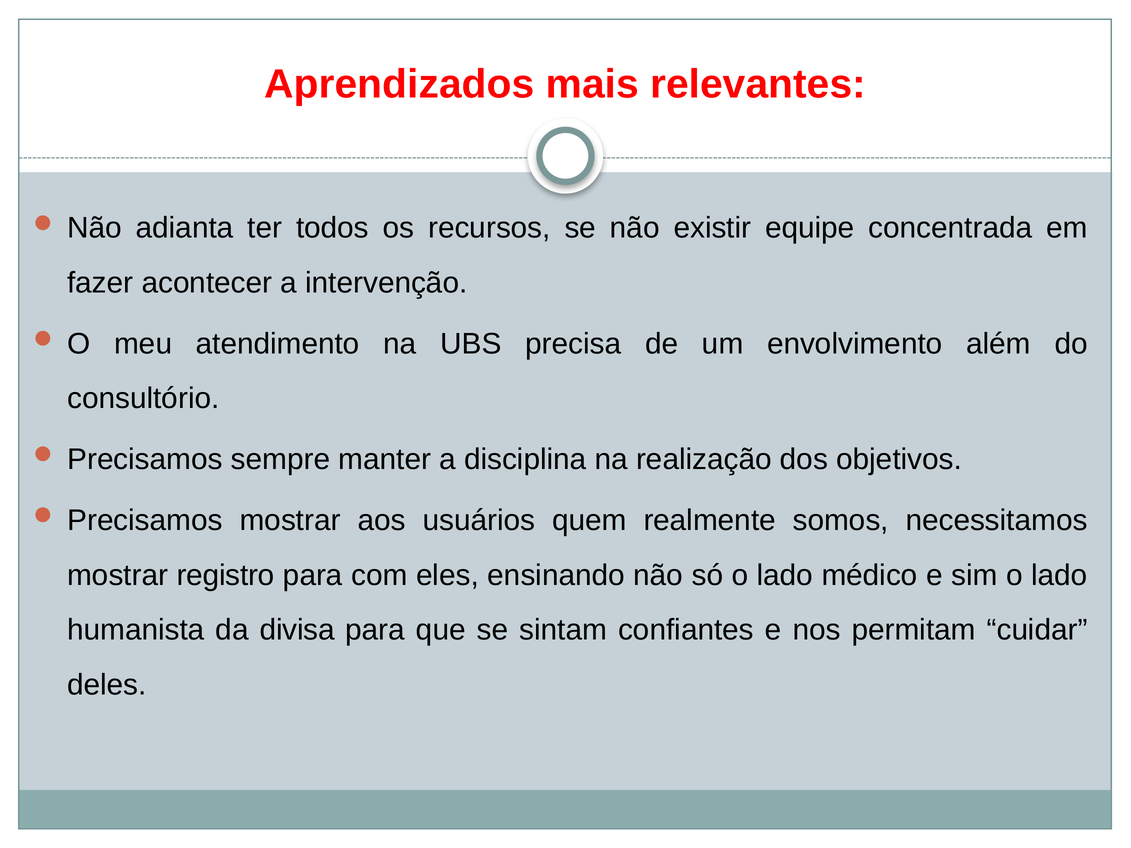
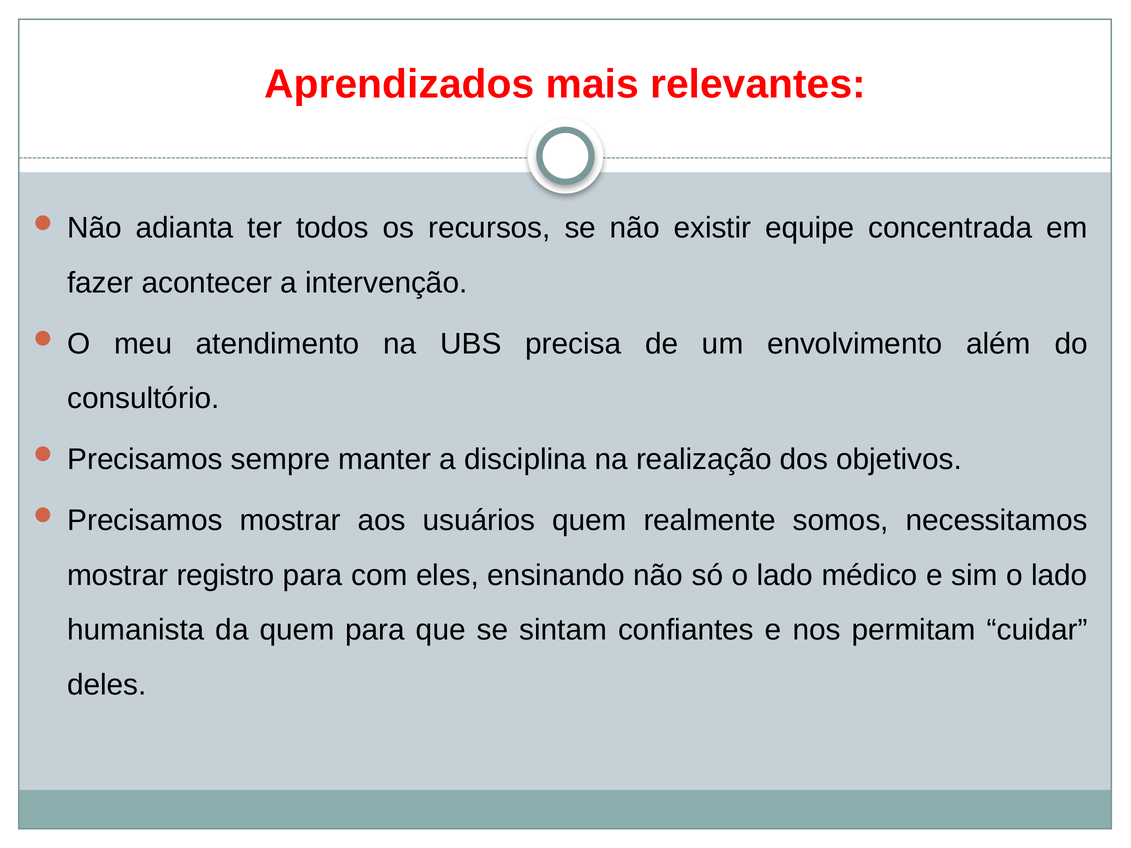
da divisa: divisa -> quem
